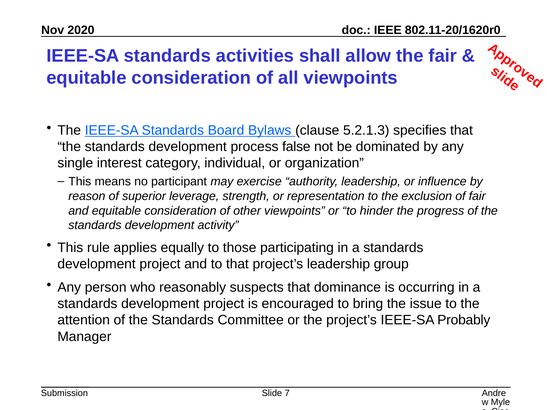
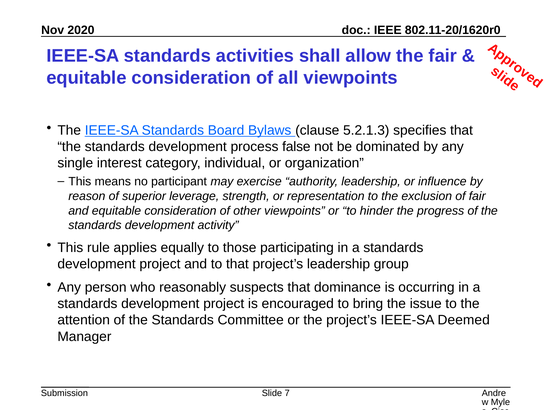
Probably: Probably -> Deemed
